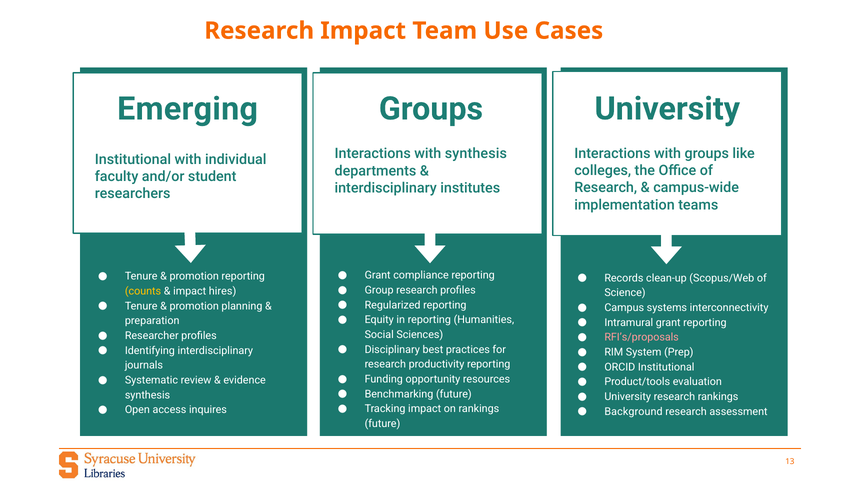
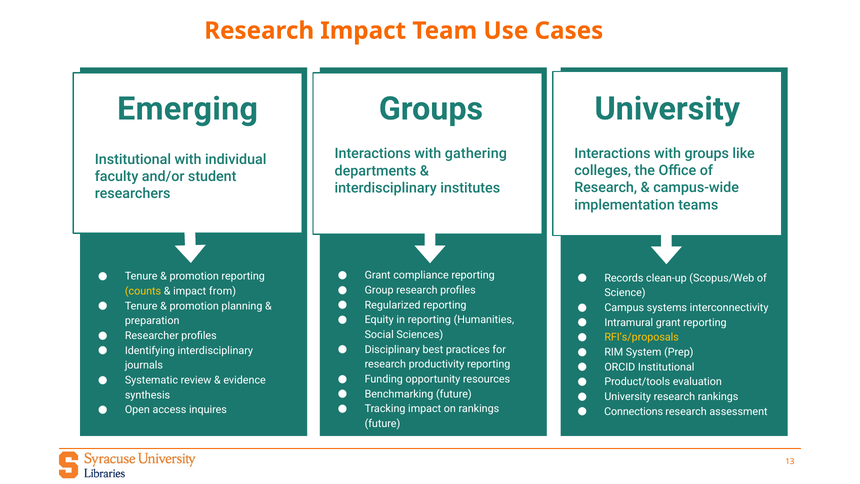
with synthesis: synthesis -> gathering
hires: hires -> from
RFI’s/proposals colour: pink -> yellow
Background: Background -> Connections
